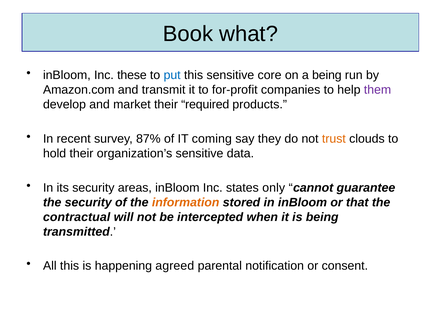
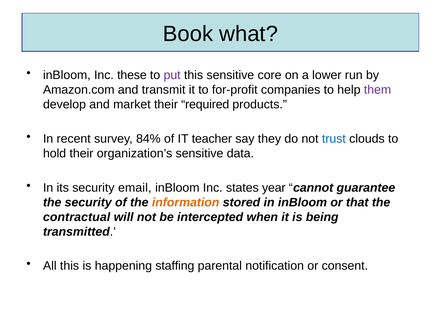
put colour: blue -> purple
a being: being -> lower
87%: 87% -> 84%
coming: coming -> teacher
trust colour: orange -> blue
areas: areas -> email
only: only -> year
agreed: agreed -> staffing
